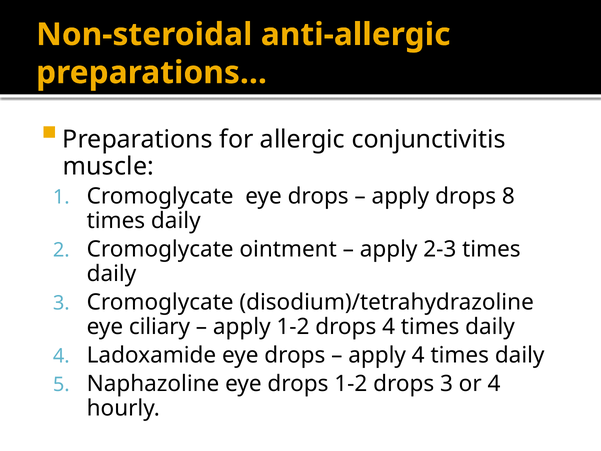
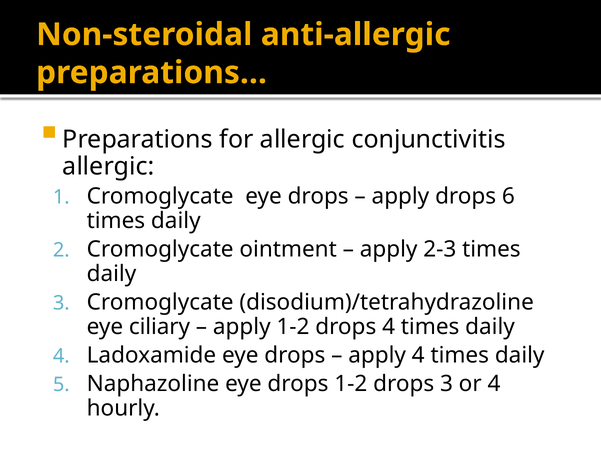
muscle at (108, 167): muscle -> allergic
8: 8 -> 6
